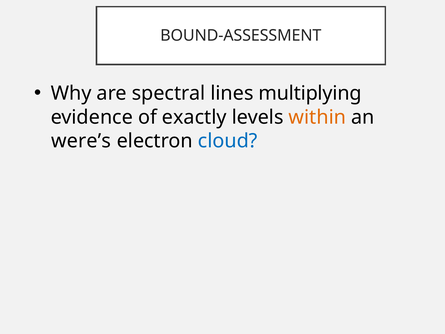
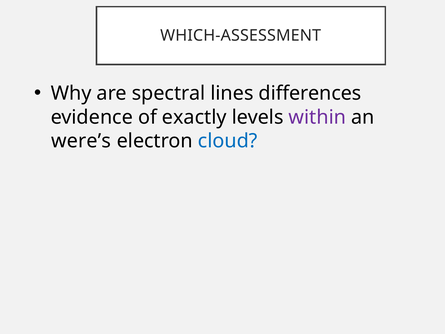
BOUND-ASSESSMENT: BOUND-ASSESSMENT -> WHICH-ASSESSMENT
multiplying: multiplying -> differences
within colour: orange -> purple
